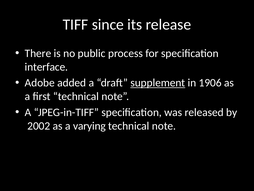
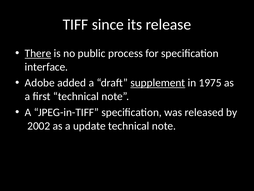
There underline: none -> present
1906: 1906 -> 1975
varying: varying -> update
